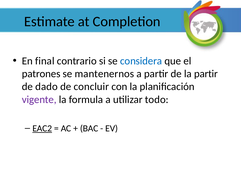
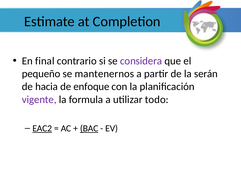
considera colour: blue -> purple
patrones: patrones -> pequeño
la partir: partir -> serán
dado: dado -> hacia
concluir: concluir -> enfoque
BAC underline: none -> present
